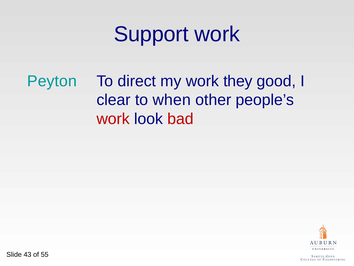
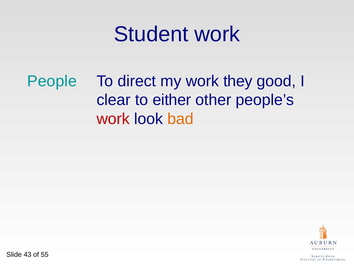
Support: Support -> Student
Peyton: Peyton -> People
when: when -> either
bad colour: red -> orange
